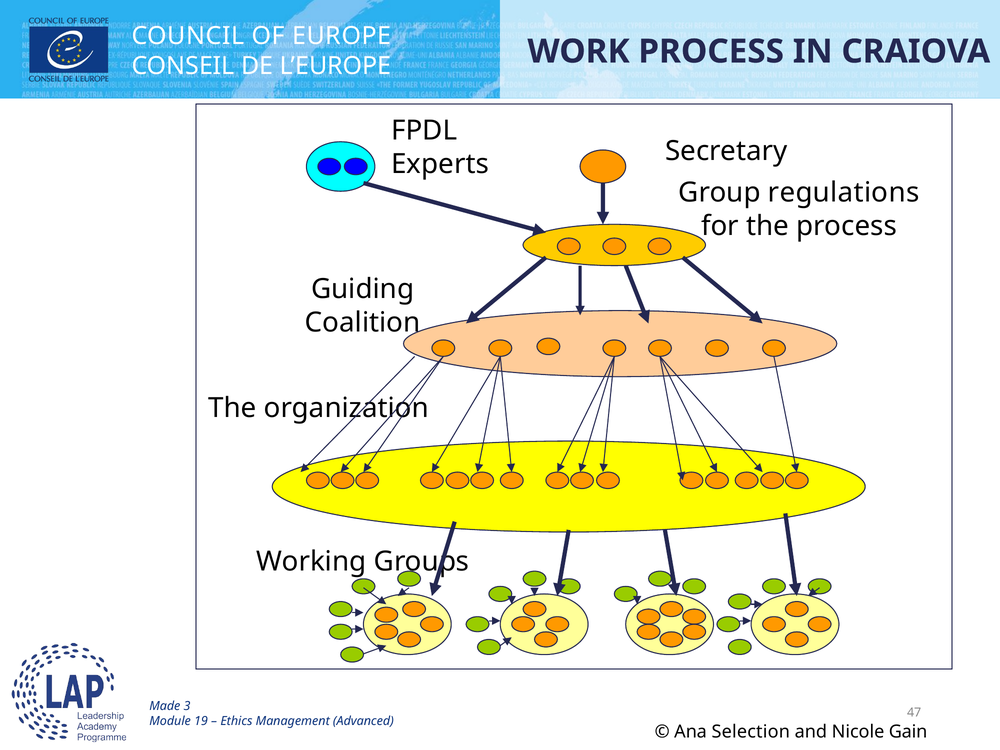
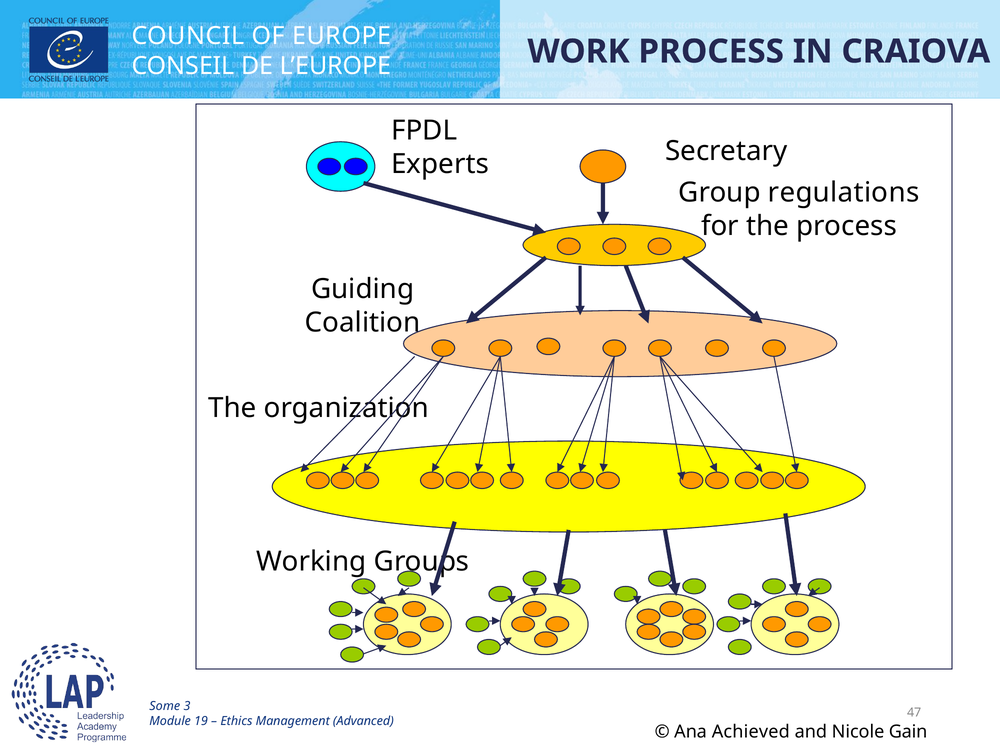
Made: Made -> Some
Selection: Selection -> Achieved
